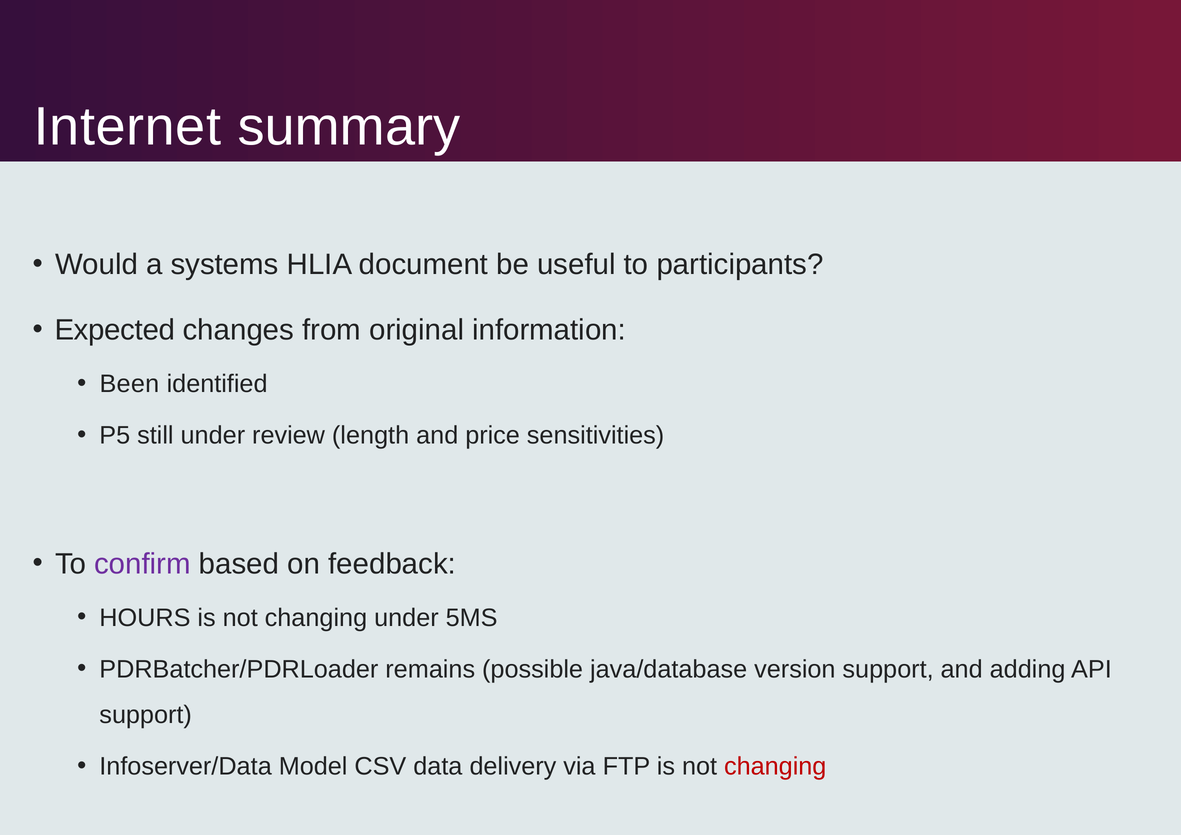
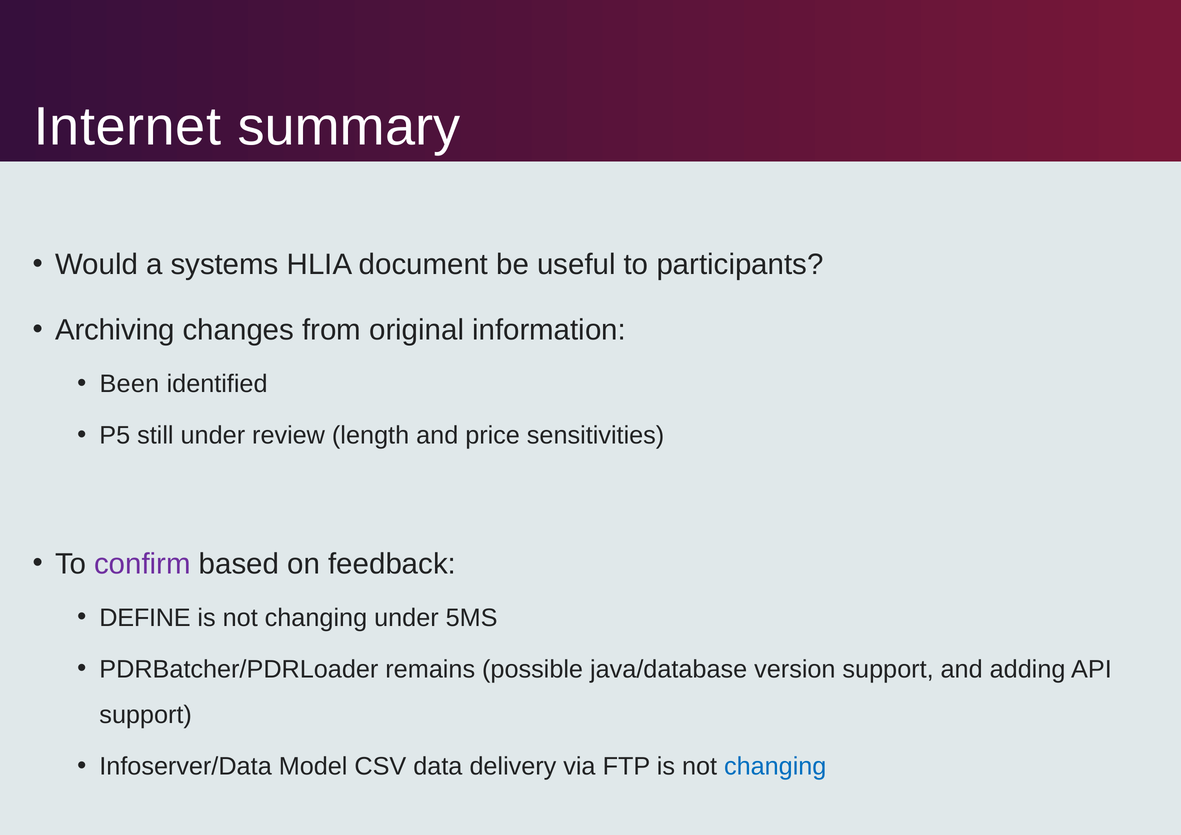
Expected: Expected -> Archiving
HOURS: HOURS -> DEFINE
changing at (775, 766) colour: red -> blue
